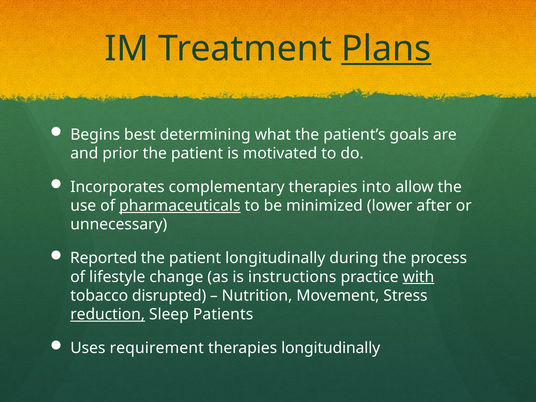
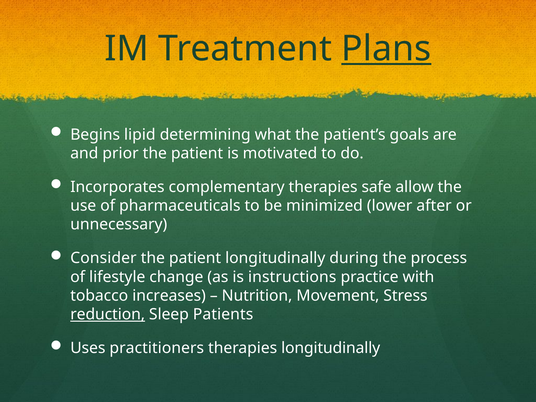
best: best -> lipid
into: into -> safe
pharmaceuticals underline: present -> none
Reported: Reported -> Consider
with underline: present -> none
disrupted: disrupted -> increases
requirement: requirement -> practitioners
